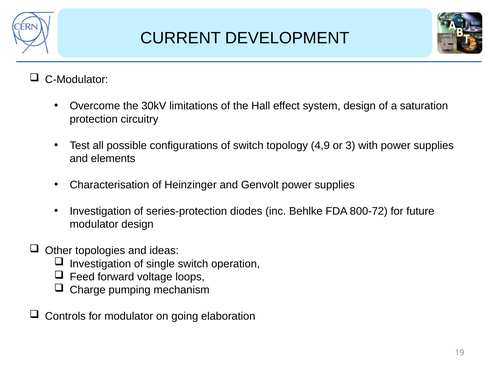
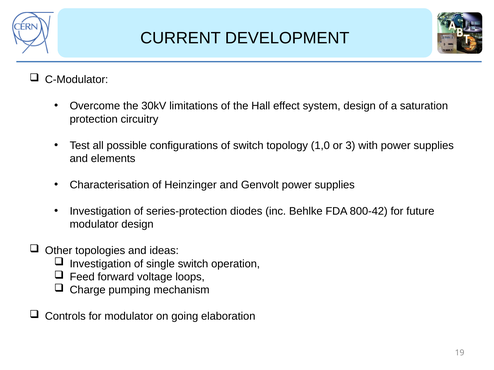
4,9: 4,9 -> 1,0
800-72: 800-72 -> 800-42
